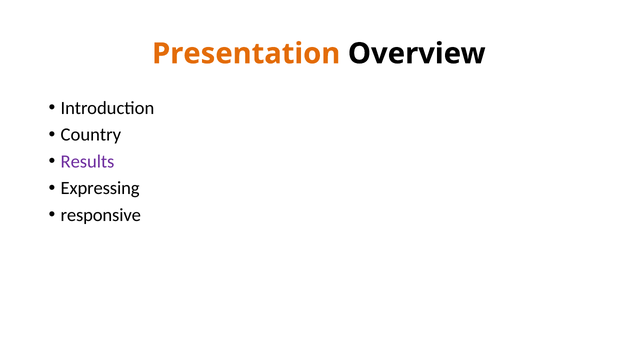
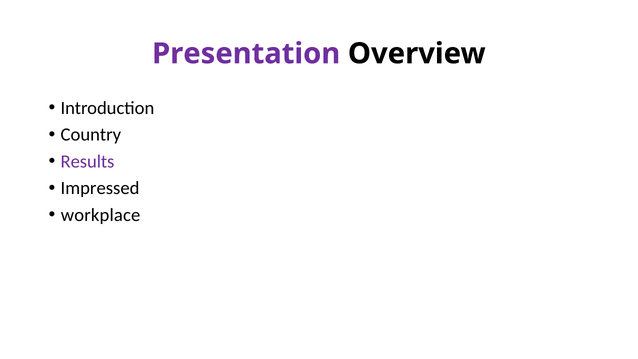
Presentation colour: orange -> purple
Expressing: Expressing -> Impressed
responsive: responsive -> workplace
